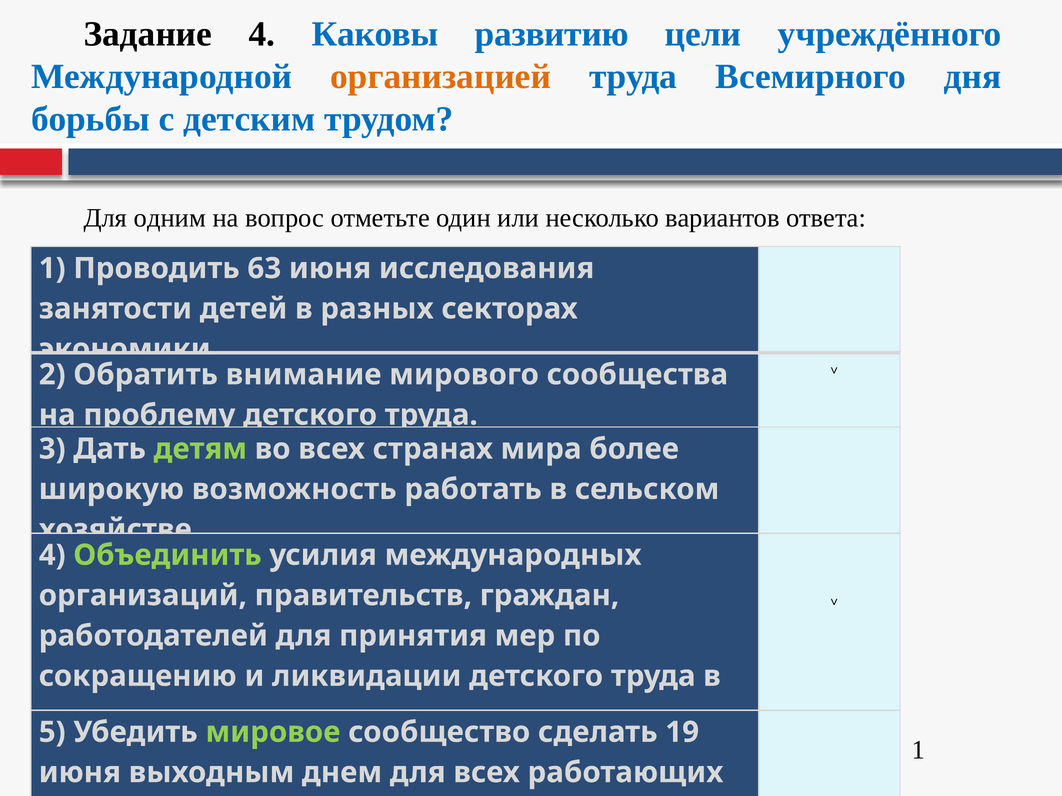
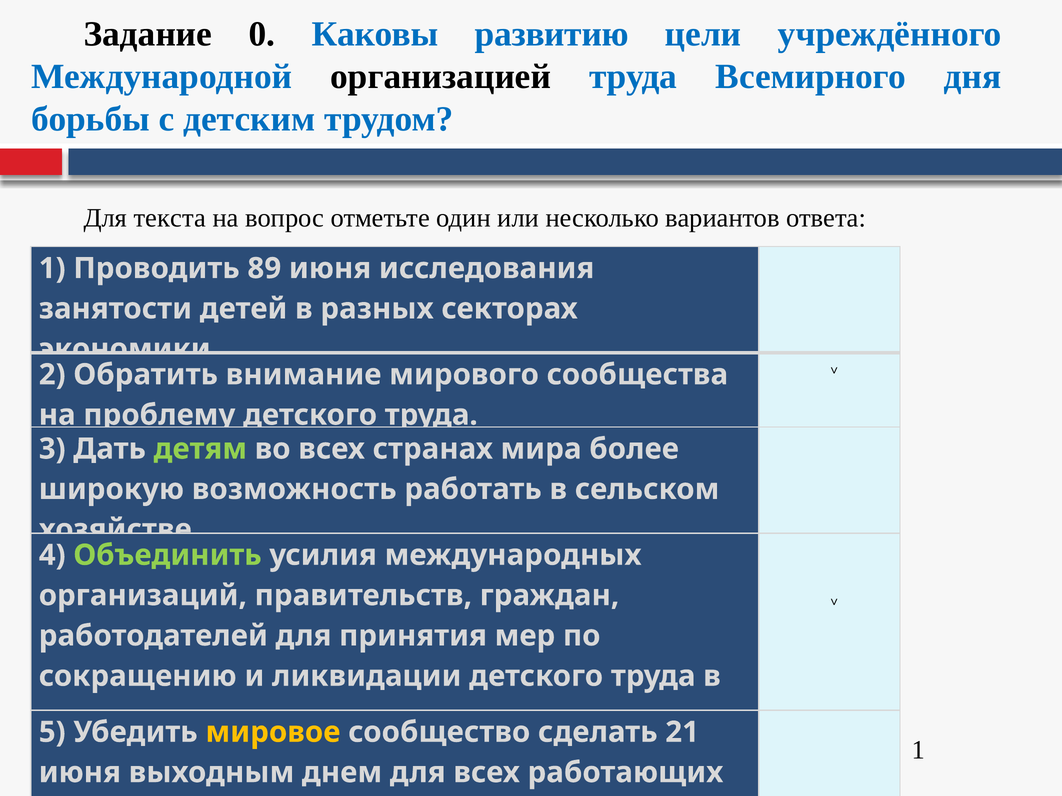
Задание 4: 4 -> 0
организацией colour: orange -> black
одним: одним -> текста
63: 63 -> 89
мировое colour: light green -> yellow
19: 19 -> 21
